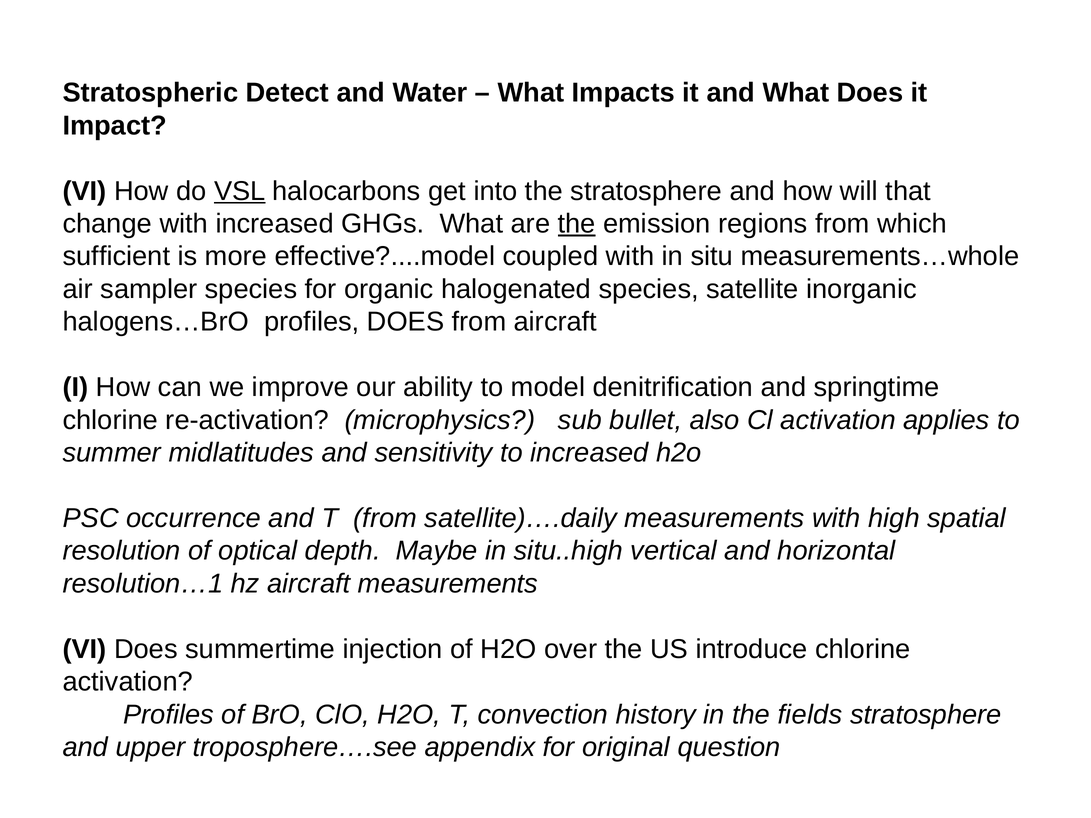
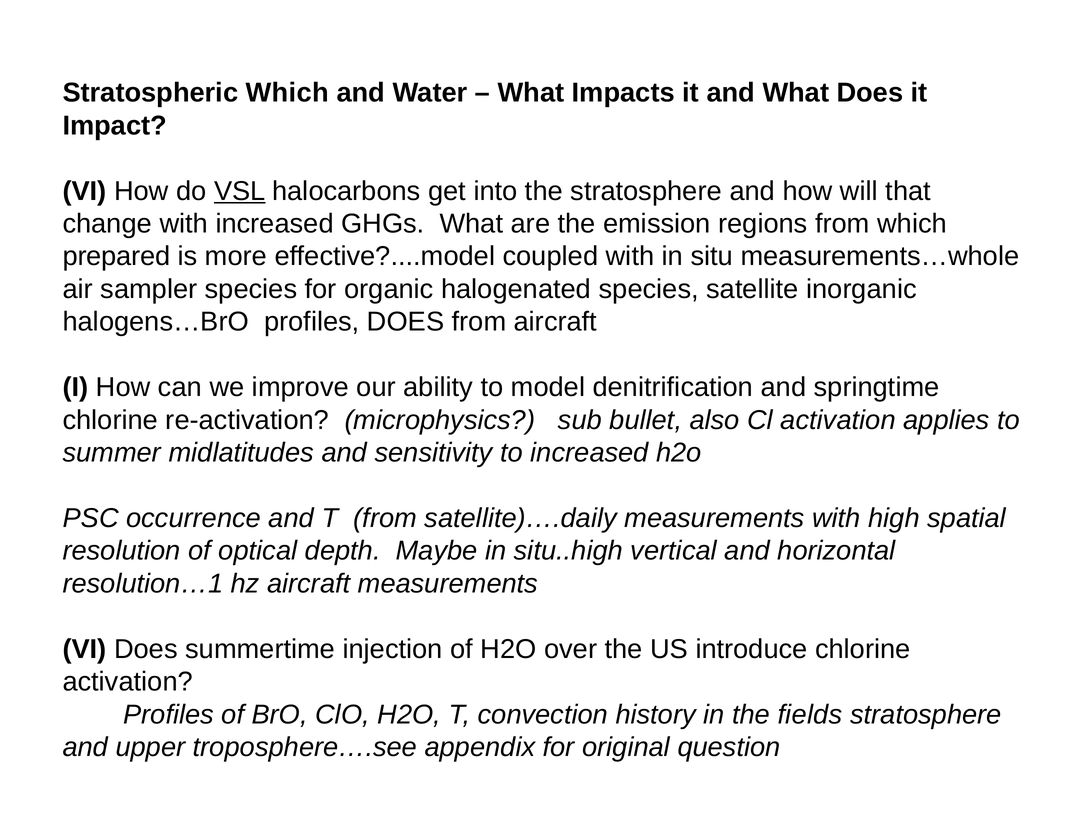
Stratospheric Detect: Detect -> Which
the at (577, 224) underline: present -> none
sufficient: sufficient -> prepared
